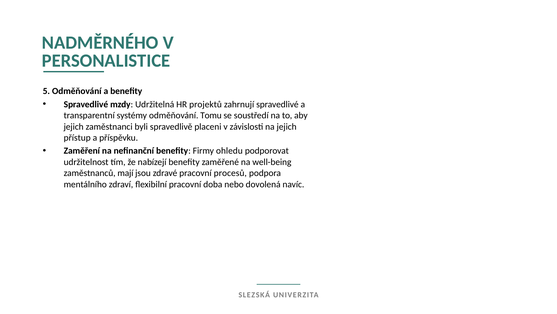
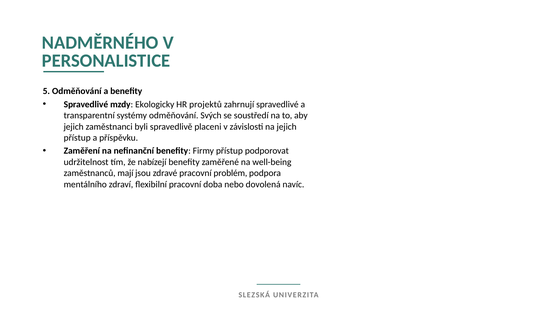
Udržitelná: Udržitelná -> Ekologicky
Tomu: Tomu -> Svých
Firmy ohledu: ohledu -> přístup
procesů: procesů -> problém
